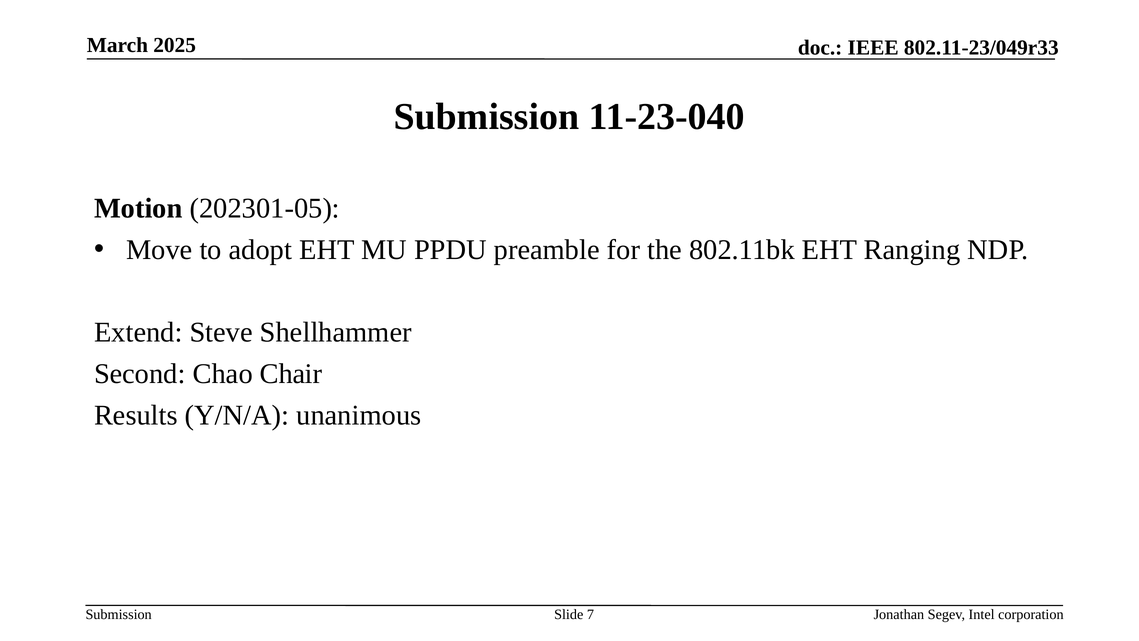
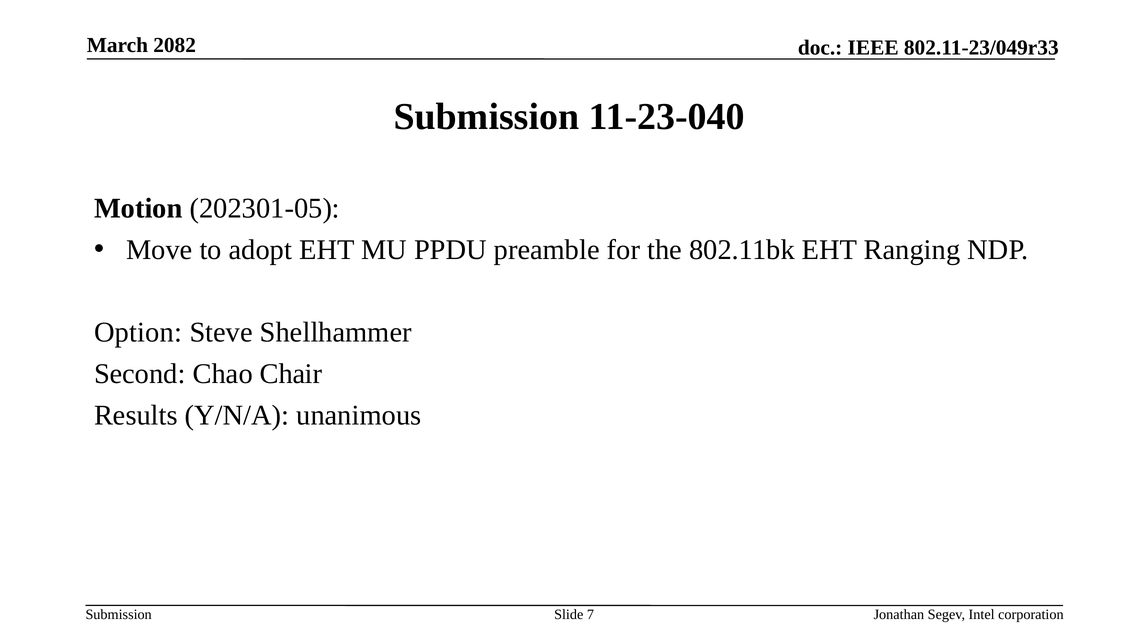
2025: 2025 -> 2082
Extend: Extend -> Option
